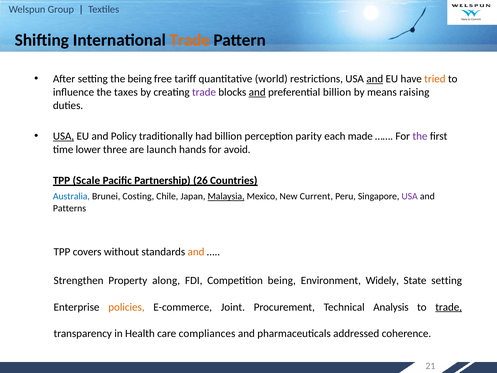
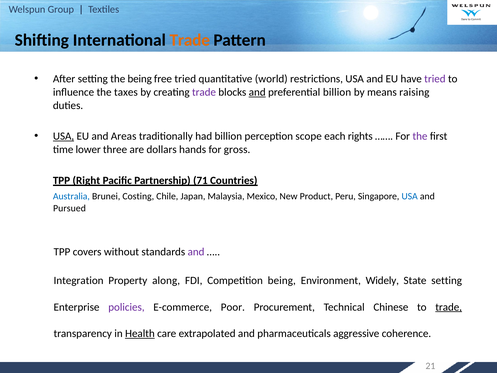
free tariff: tariff -> tried
and at (375, 79) underline: present -> none
tried at (435, 79) colour: orange -> purple
Policy: Policy -> Areas
parity: parity -> scope
made: made -> rights
launch: launch -> dollars
avoid: avoid -> gross
Scale: Scale -> Right
26: 26 -> 71
Malaysia underline: present -> none
Current: Current -> Product
USA at (410, 196) colour: purple -> blue
Patterns: Patterns -> Pursued
and at (196, 252) colour: orange -> purple
Strengthen: Strengthen -> Integration
policies colour: orange -> purple
Joint: Joint -> Poor
Analysis: Analysis -> Chinese
Health underline: none -> present
compliances: compliances -> extrapolated
addressed: addressed -> aggressive
